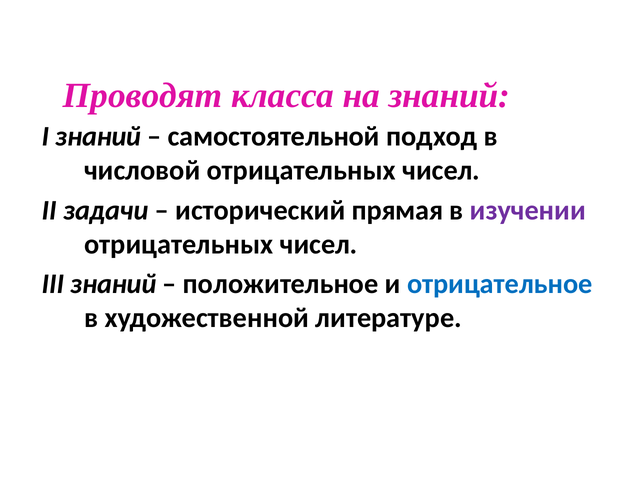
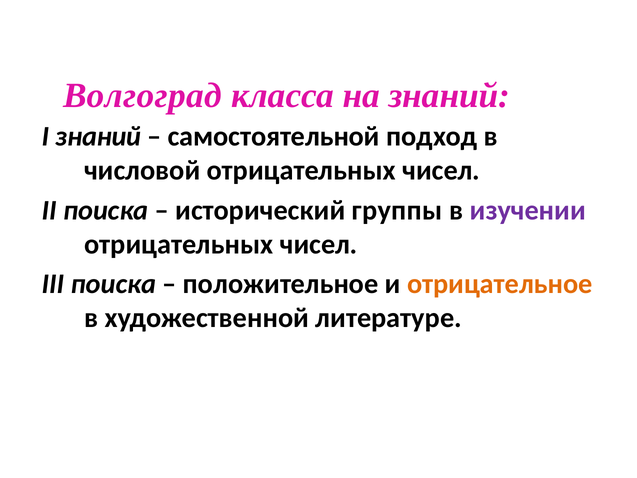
Проводят: Проводят -> Волгоград
II задачи: задачи -> поиска
прямая: прямая -> группы
III знаний: знаний -> поиска
отрицательное colour: blue -> orange
